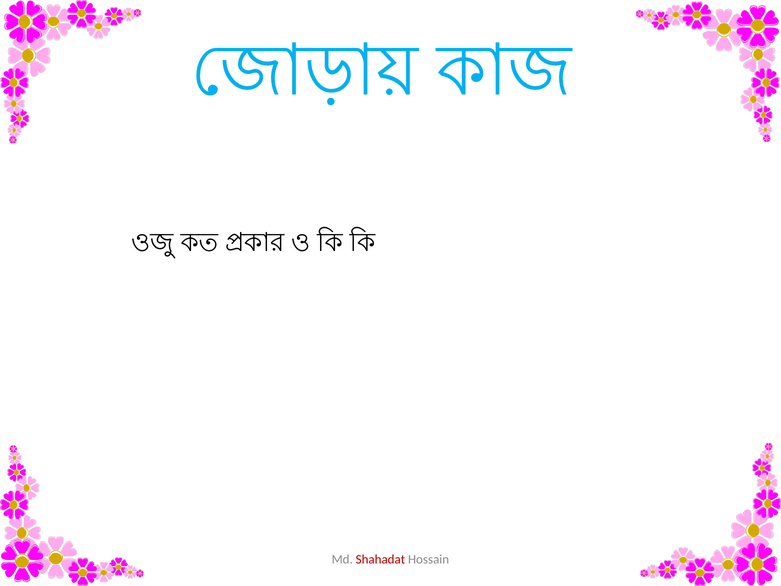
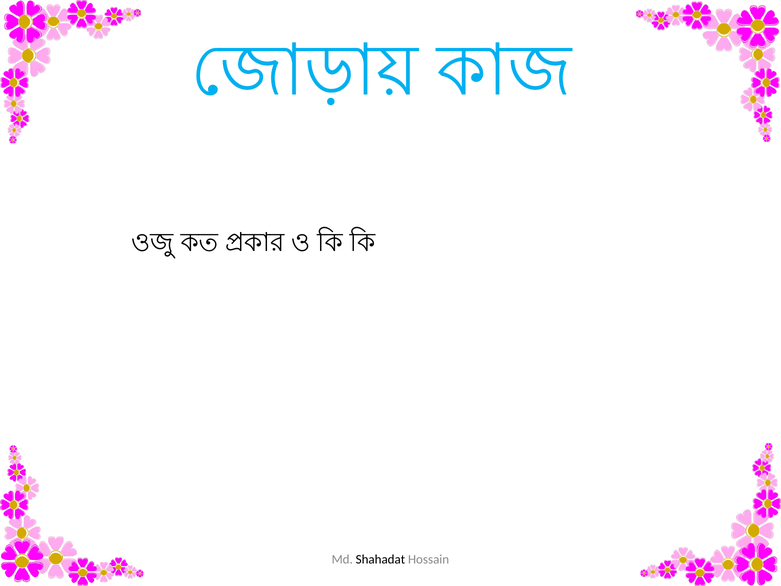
Shahadat colour: red -> black
